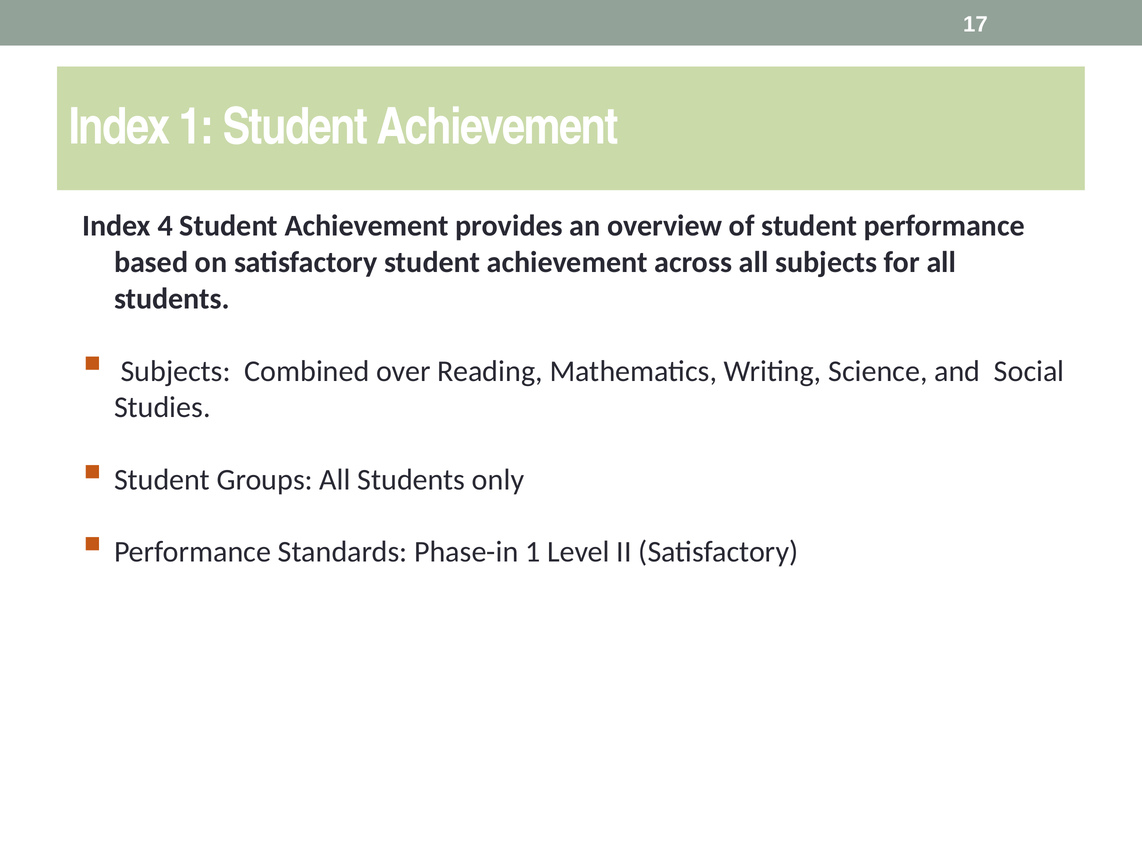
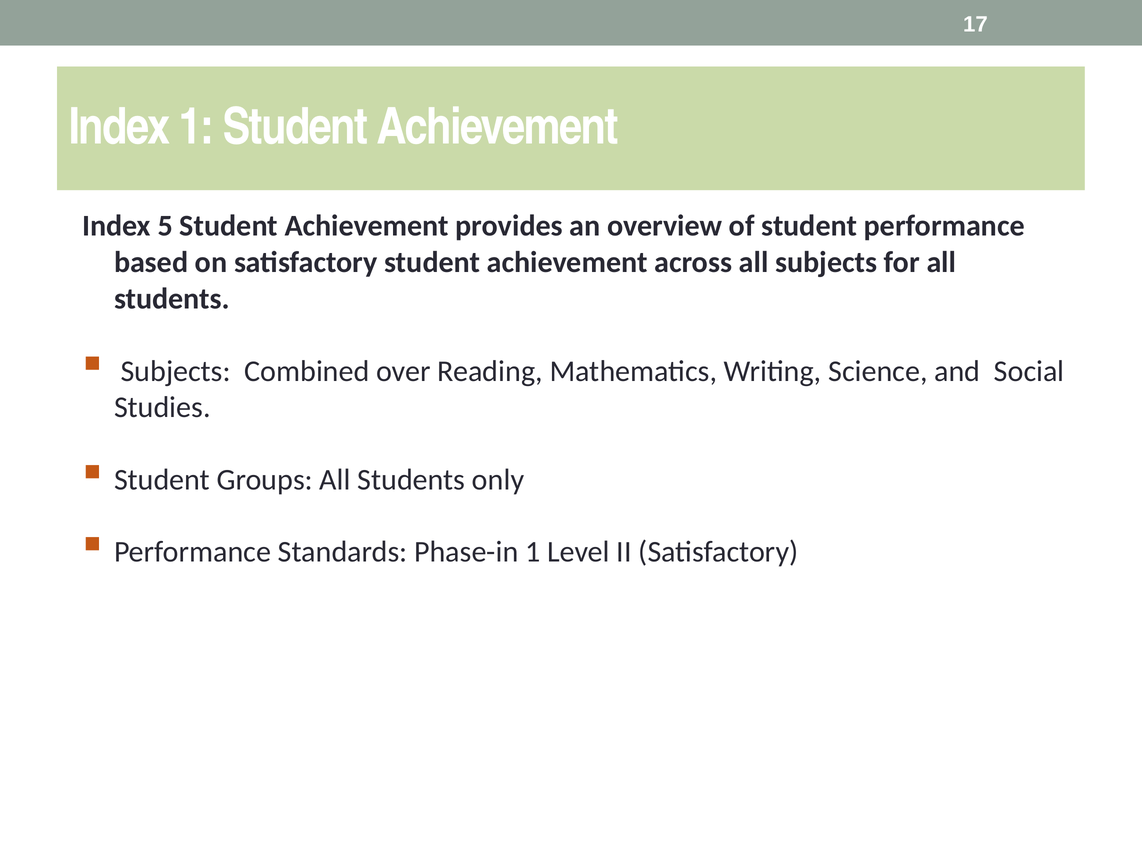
4: 4 -> 5
